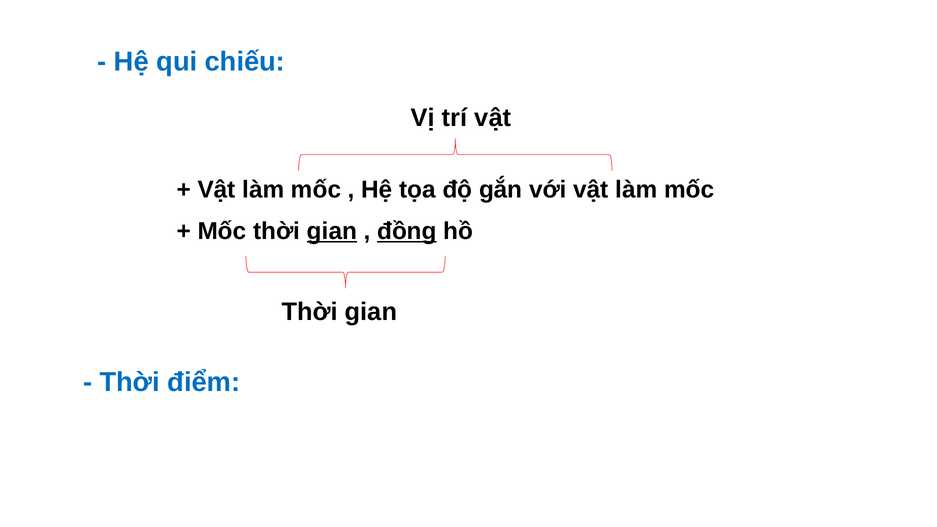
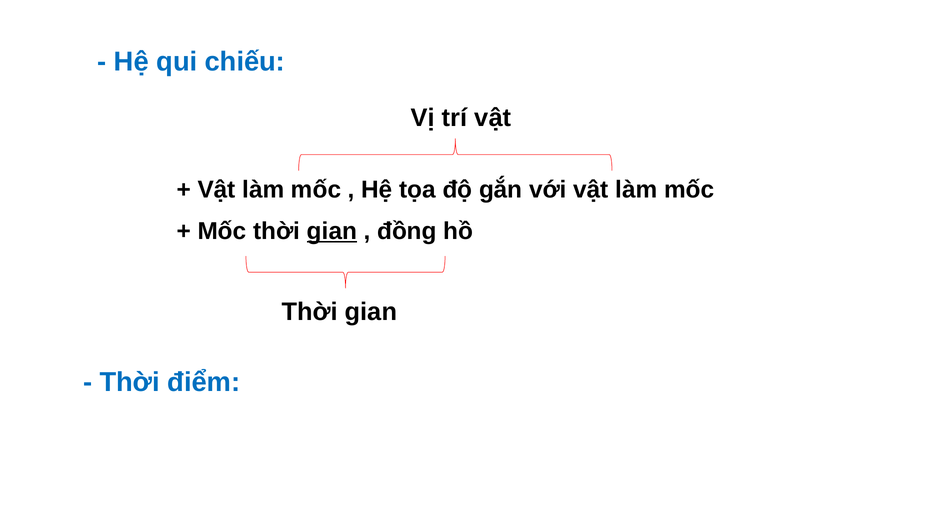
đồng underline: present -> none
